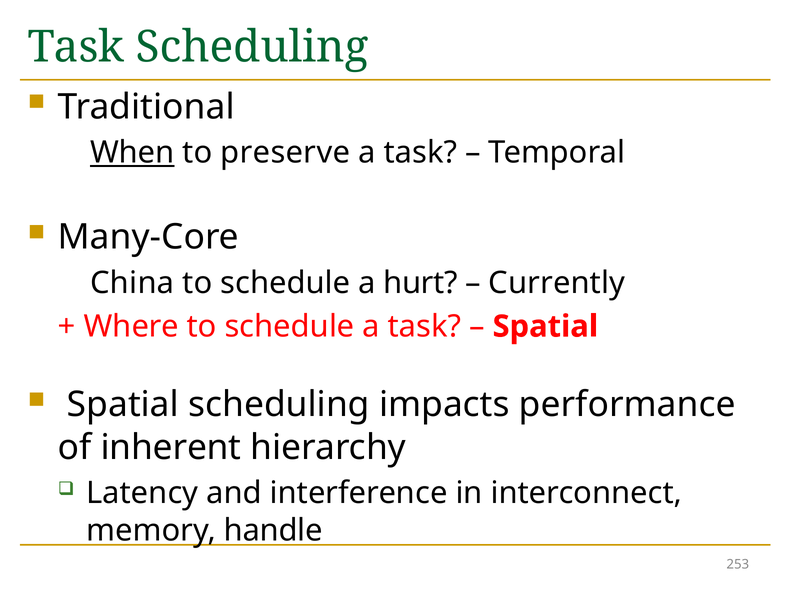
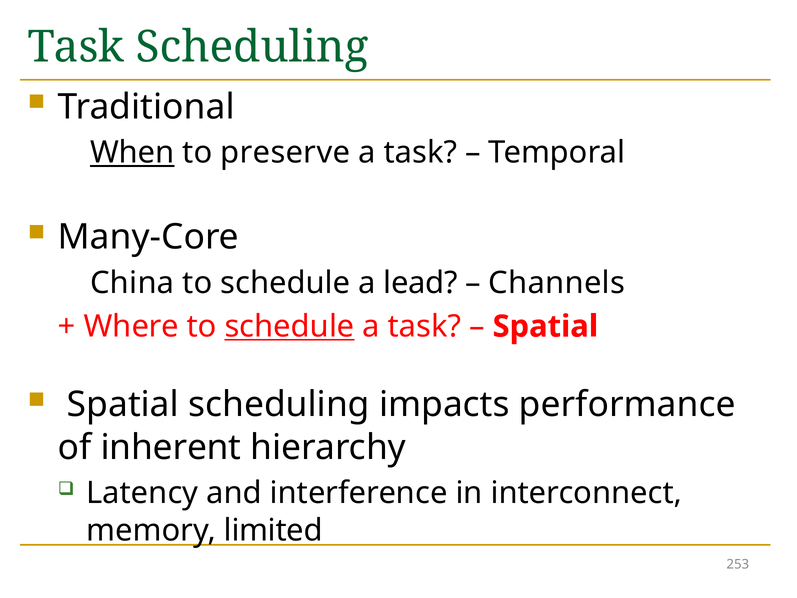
hurt: hurt -> lead
Currently: Currently -> Channels
schedule at (290, 326) underline: none -> present
handle: handle -> limited
